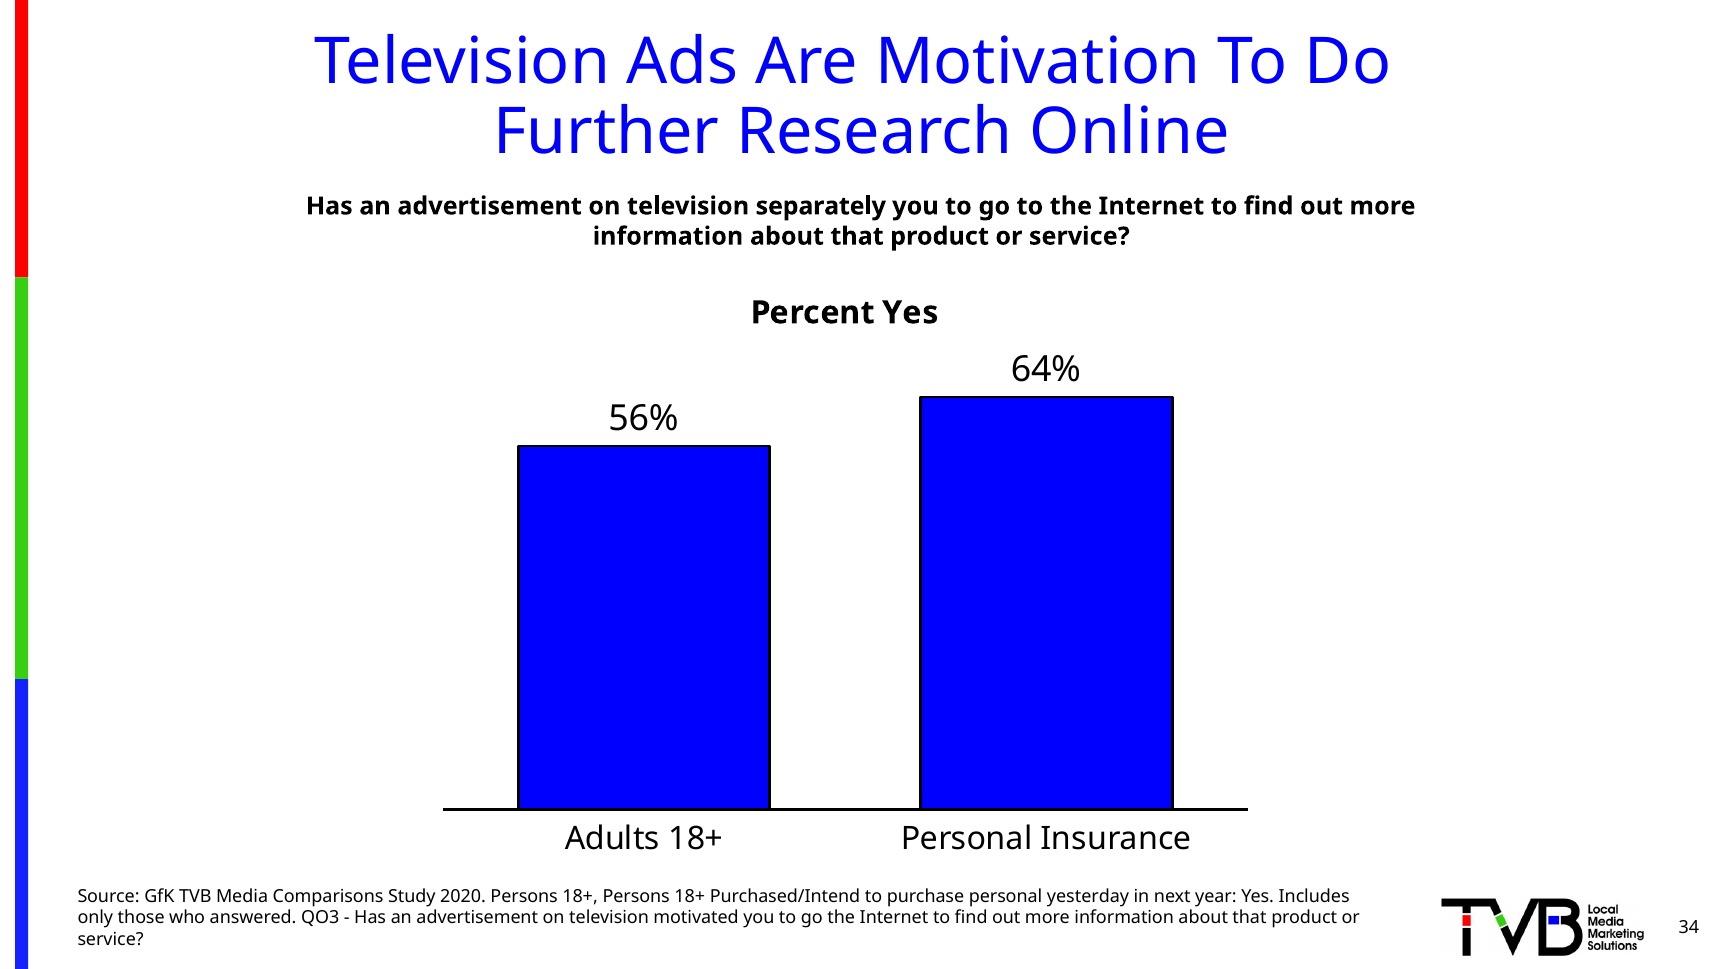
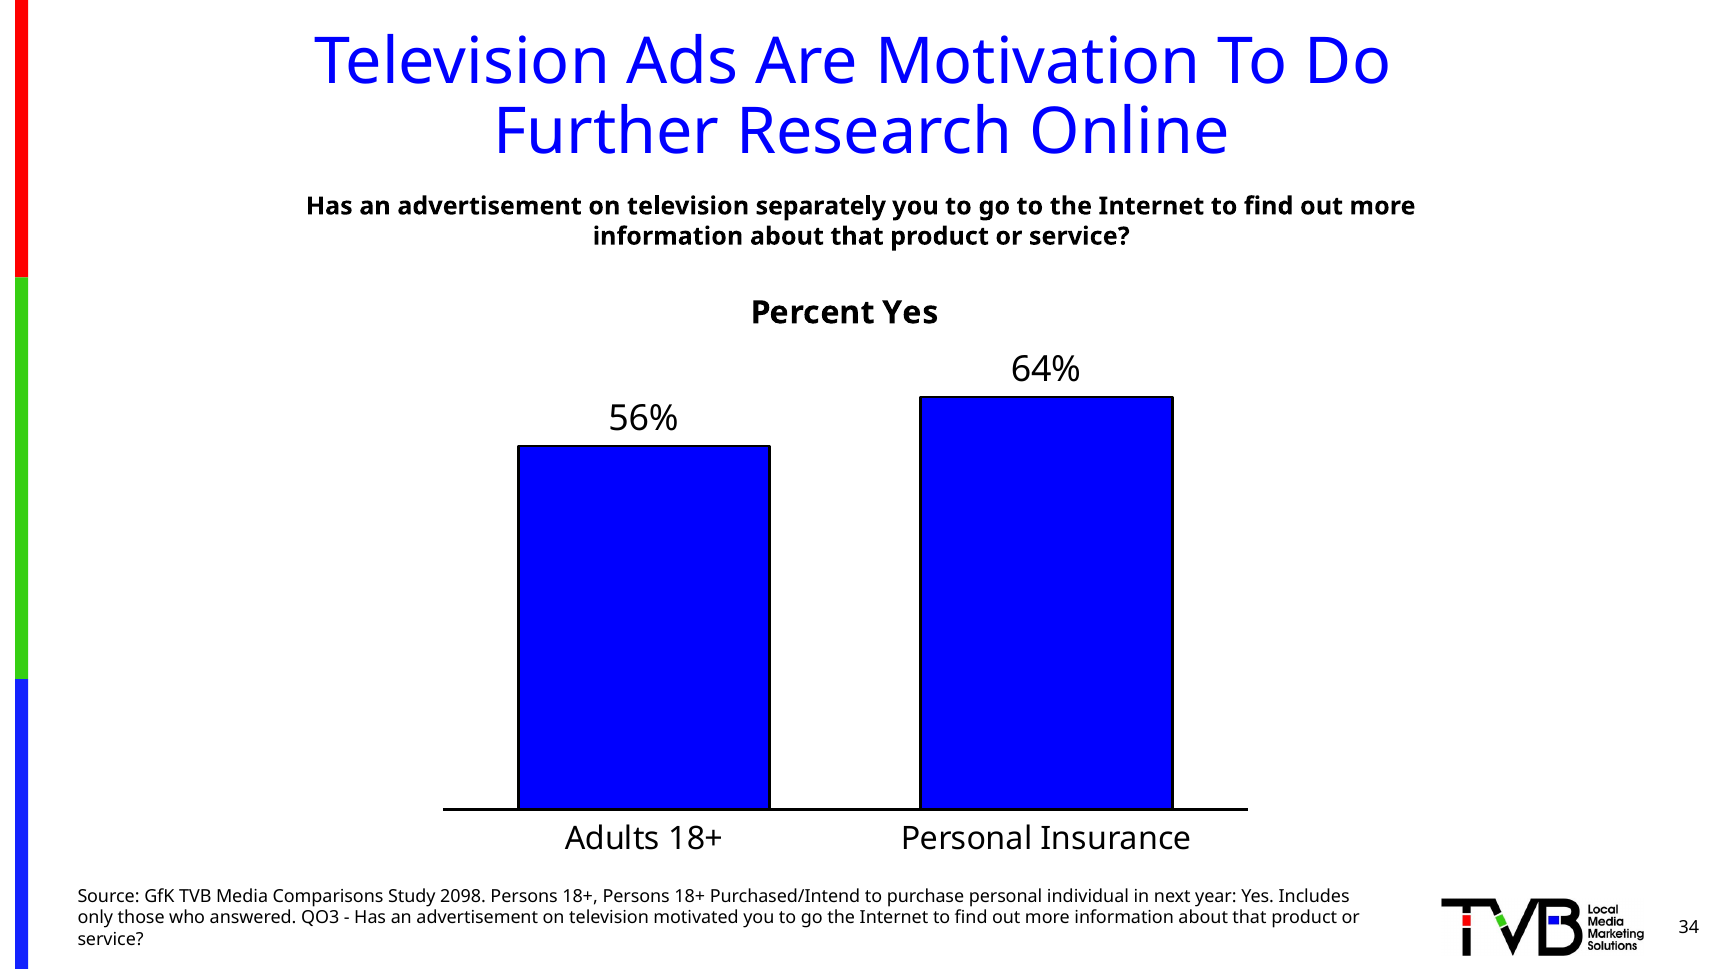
2020: 2020 -> 2098
yesterday: yesterday -> individual
